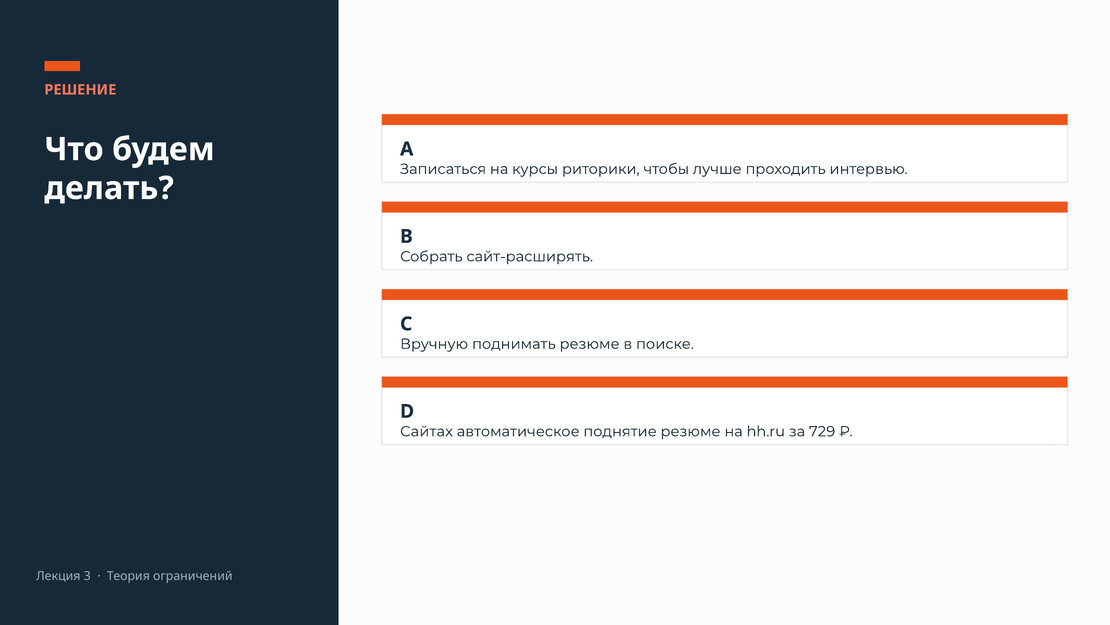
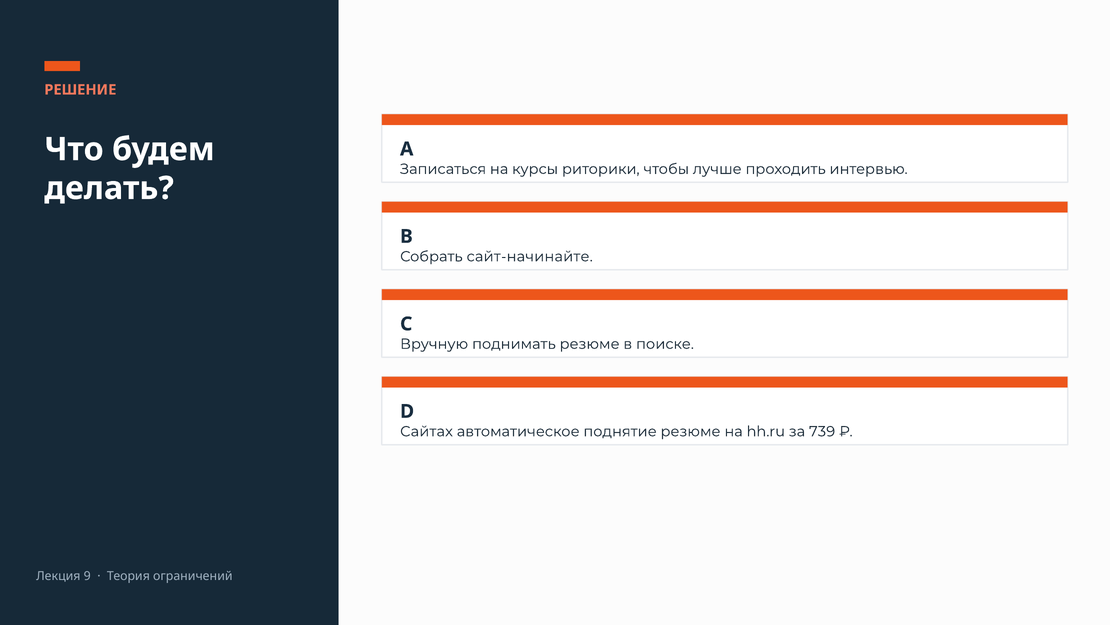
сайт-расширять: сайт-расширять -> сайт-начинайте
729: 729 -> 739
3: 3 -> 9
